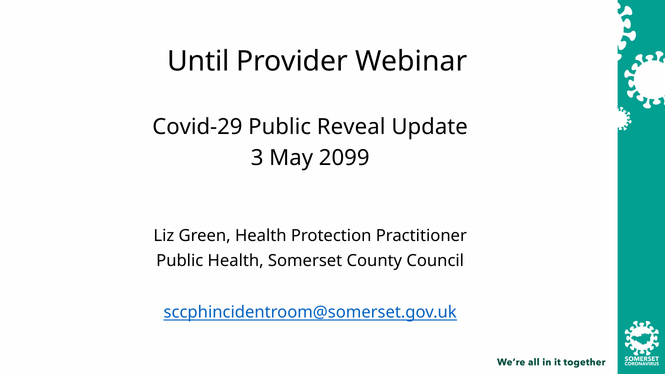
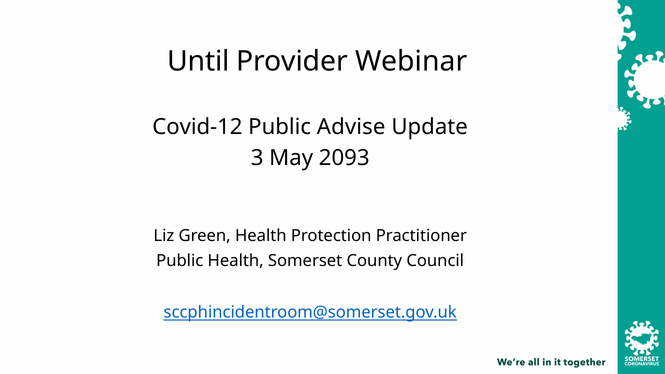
Covid-29: Covid-29 -> Covid-12
Reveal: Reveal -> Advise
2099: 2099 -> 2093
